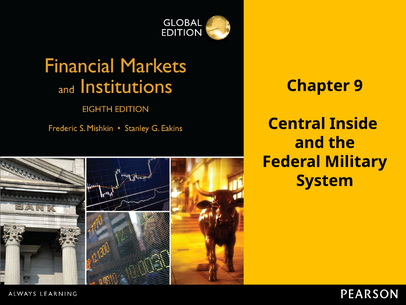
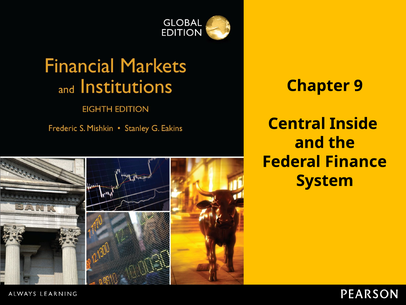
Military: Military -> Finance
